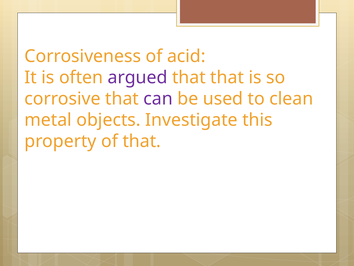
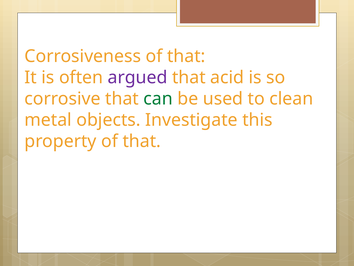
Corrosiveness of acid: acid -> that
that that: that -> acid
can colour: purple -> green
